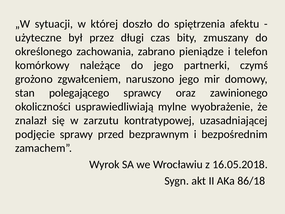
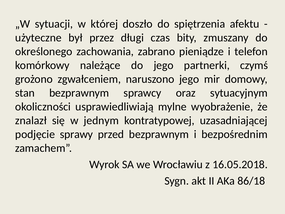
stan polegającego: polegającego -> bezprawnym
zawinionego: zawinionego -> sytuacyjnym
zarzutu: zarzutu -> jednym
